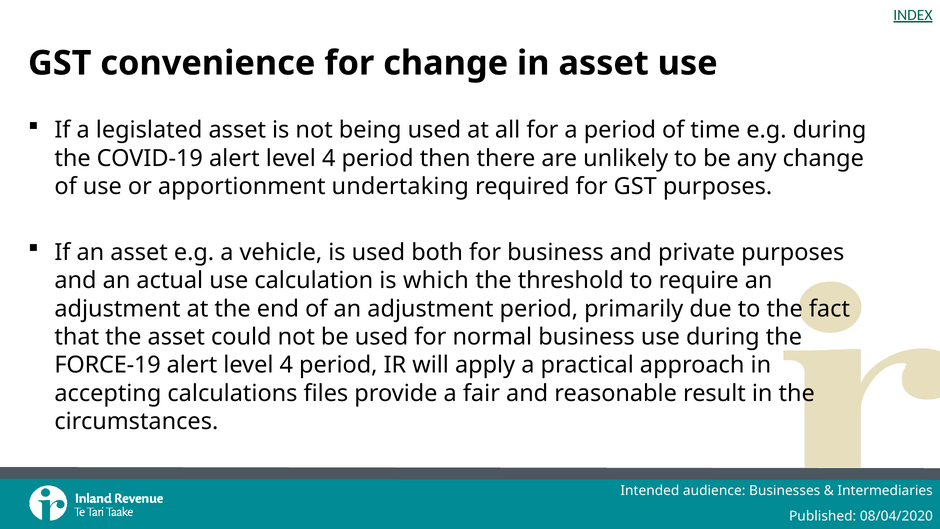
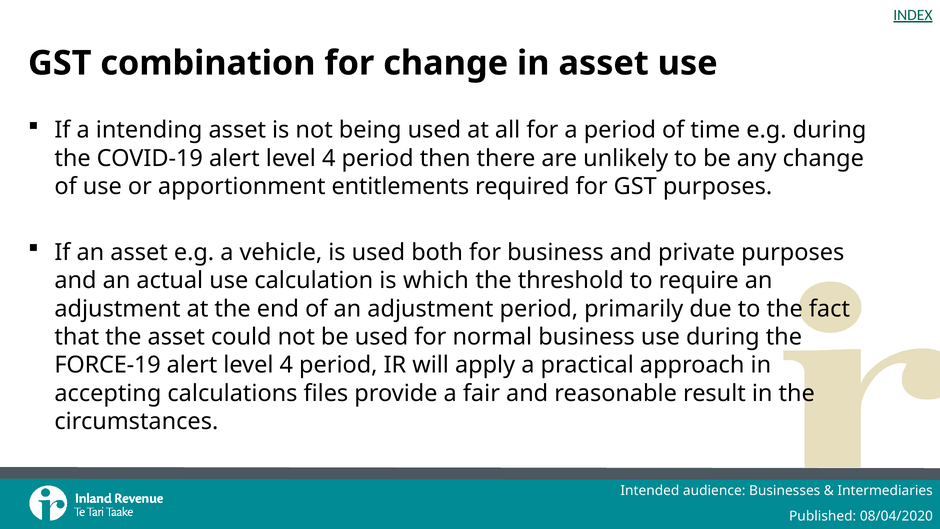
convenience: convenience -> combination
legislated: legislated -> intending
undertaking: undertaking -> entitlements
